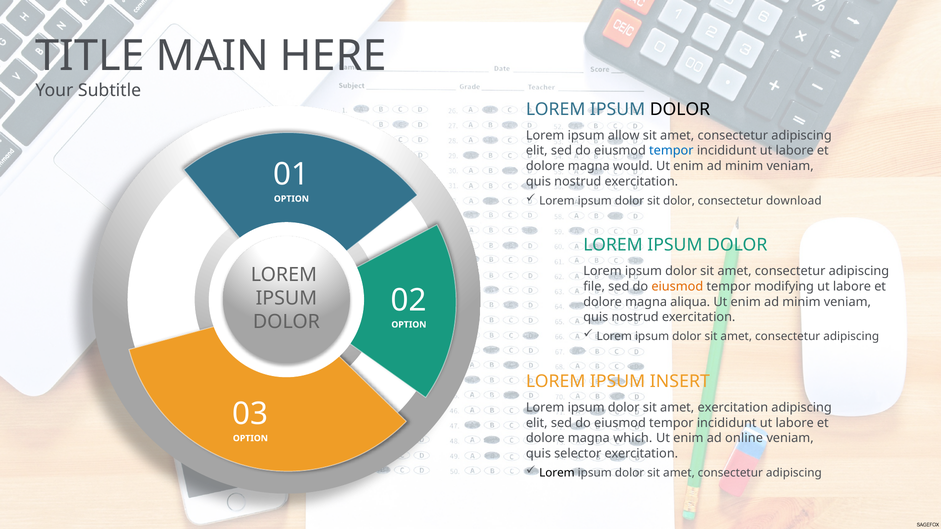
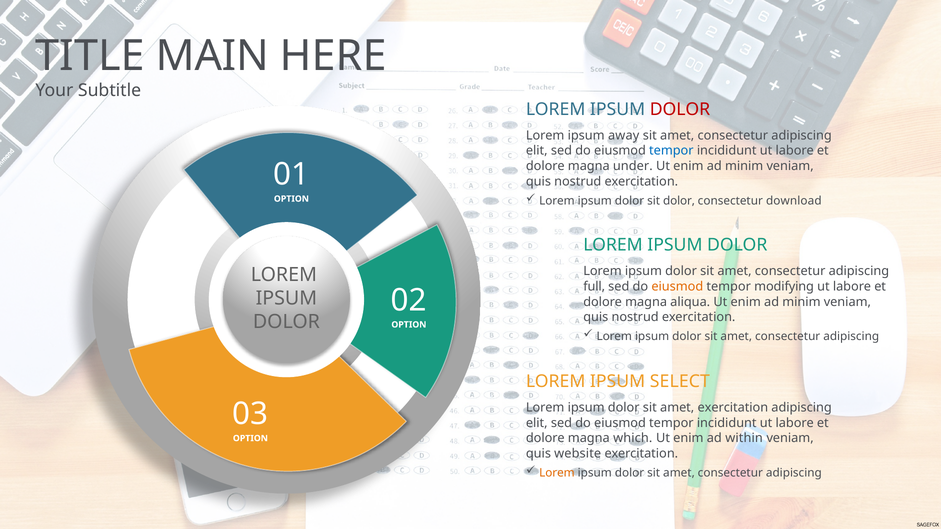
DOLOR at (680, 109) colour: black -> red
allow: allow -> away
would: would -> under
file: file -> full
INSERT: INSERT -> SELECT
online: online -> within
selector: selector -> website
Lorem at (557, 473) colour: black -> orange
